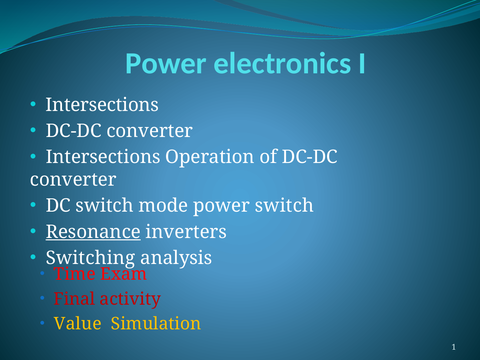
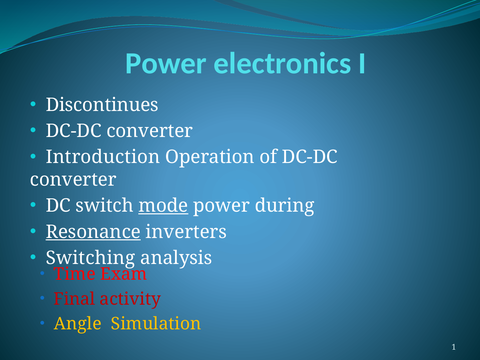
Intersections at (102, 105): Intersections -> Discontinues
Intersections at (103, 157): Intersections -> Introduction
mode underline: none -> present
power switch: switch -> during
Value: Value -> Angle
